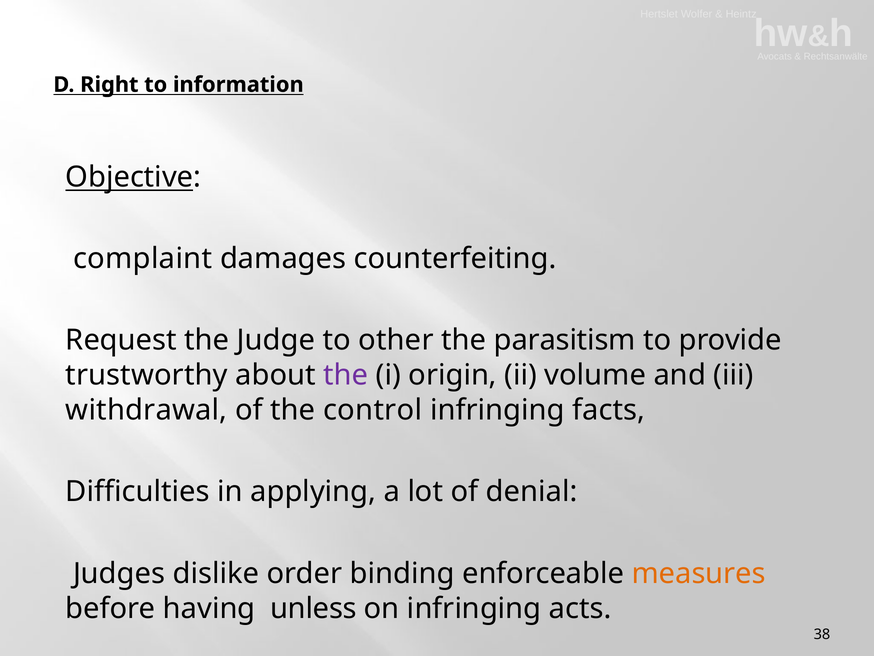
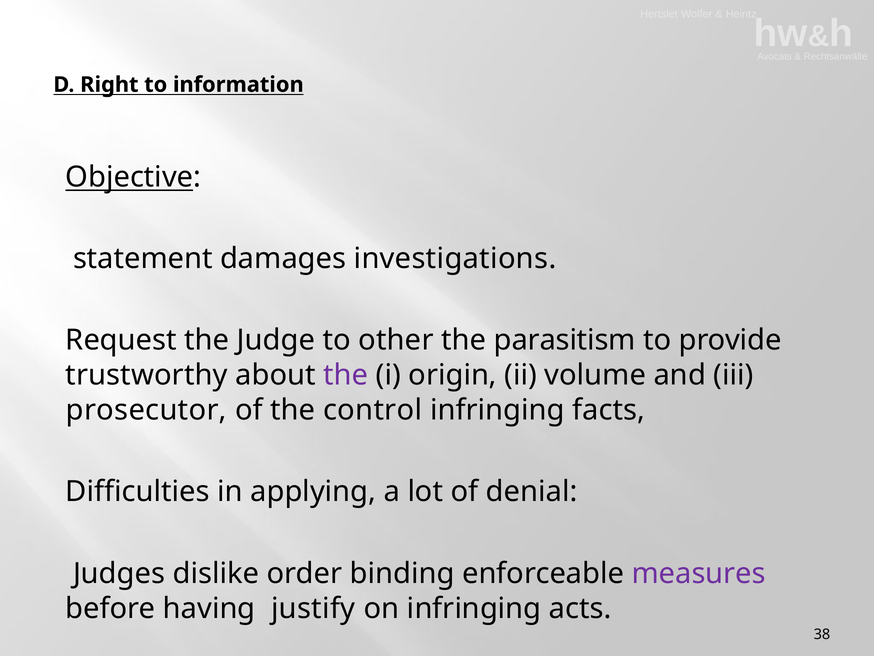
complaint: complaint -> statement
counterfeiting: counterfeiting -> investigations
withdrawal: withdrawal -> prosecutor
measures colour: orange -> purple
unless: unless -> justify
